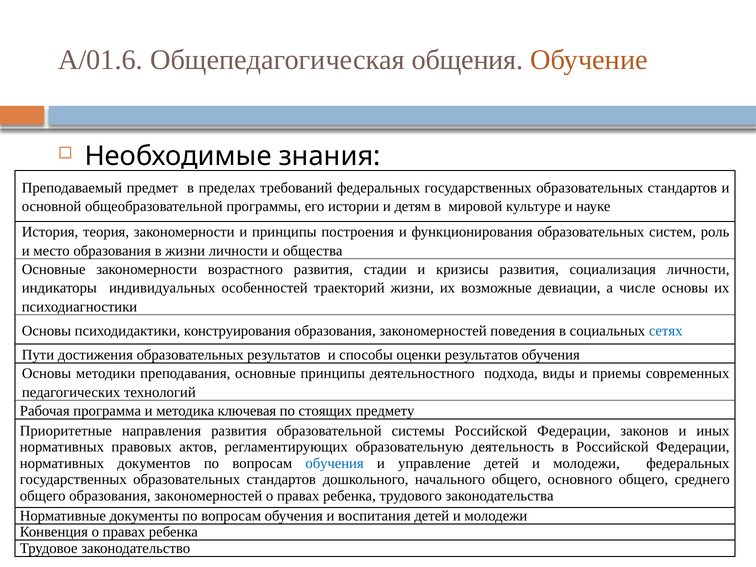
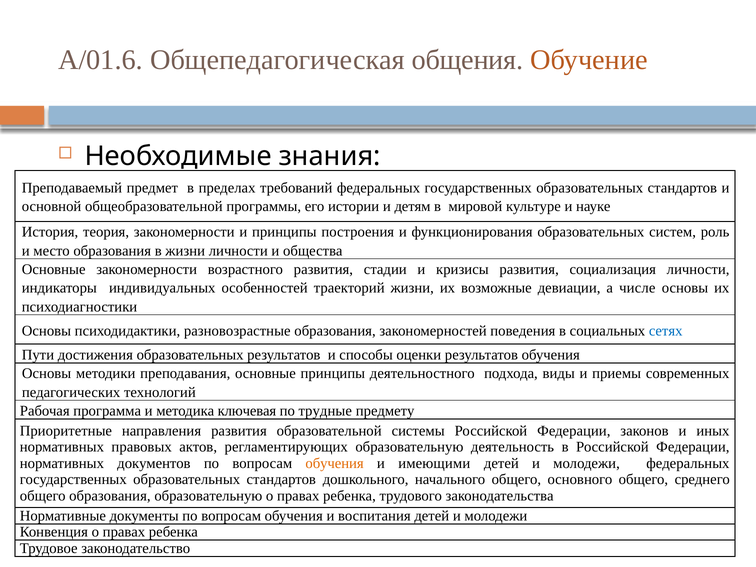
конструирования: конструирования -> разновозрастные
стоящих: стоящих -> трудные
обучения at (335, 463) colour: blue -> orange
управление: управление -> имеющими
общего образования закономерностей: закономерностей -> образовательную
